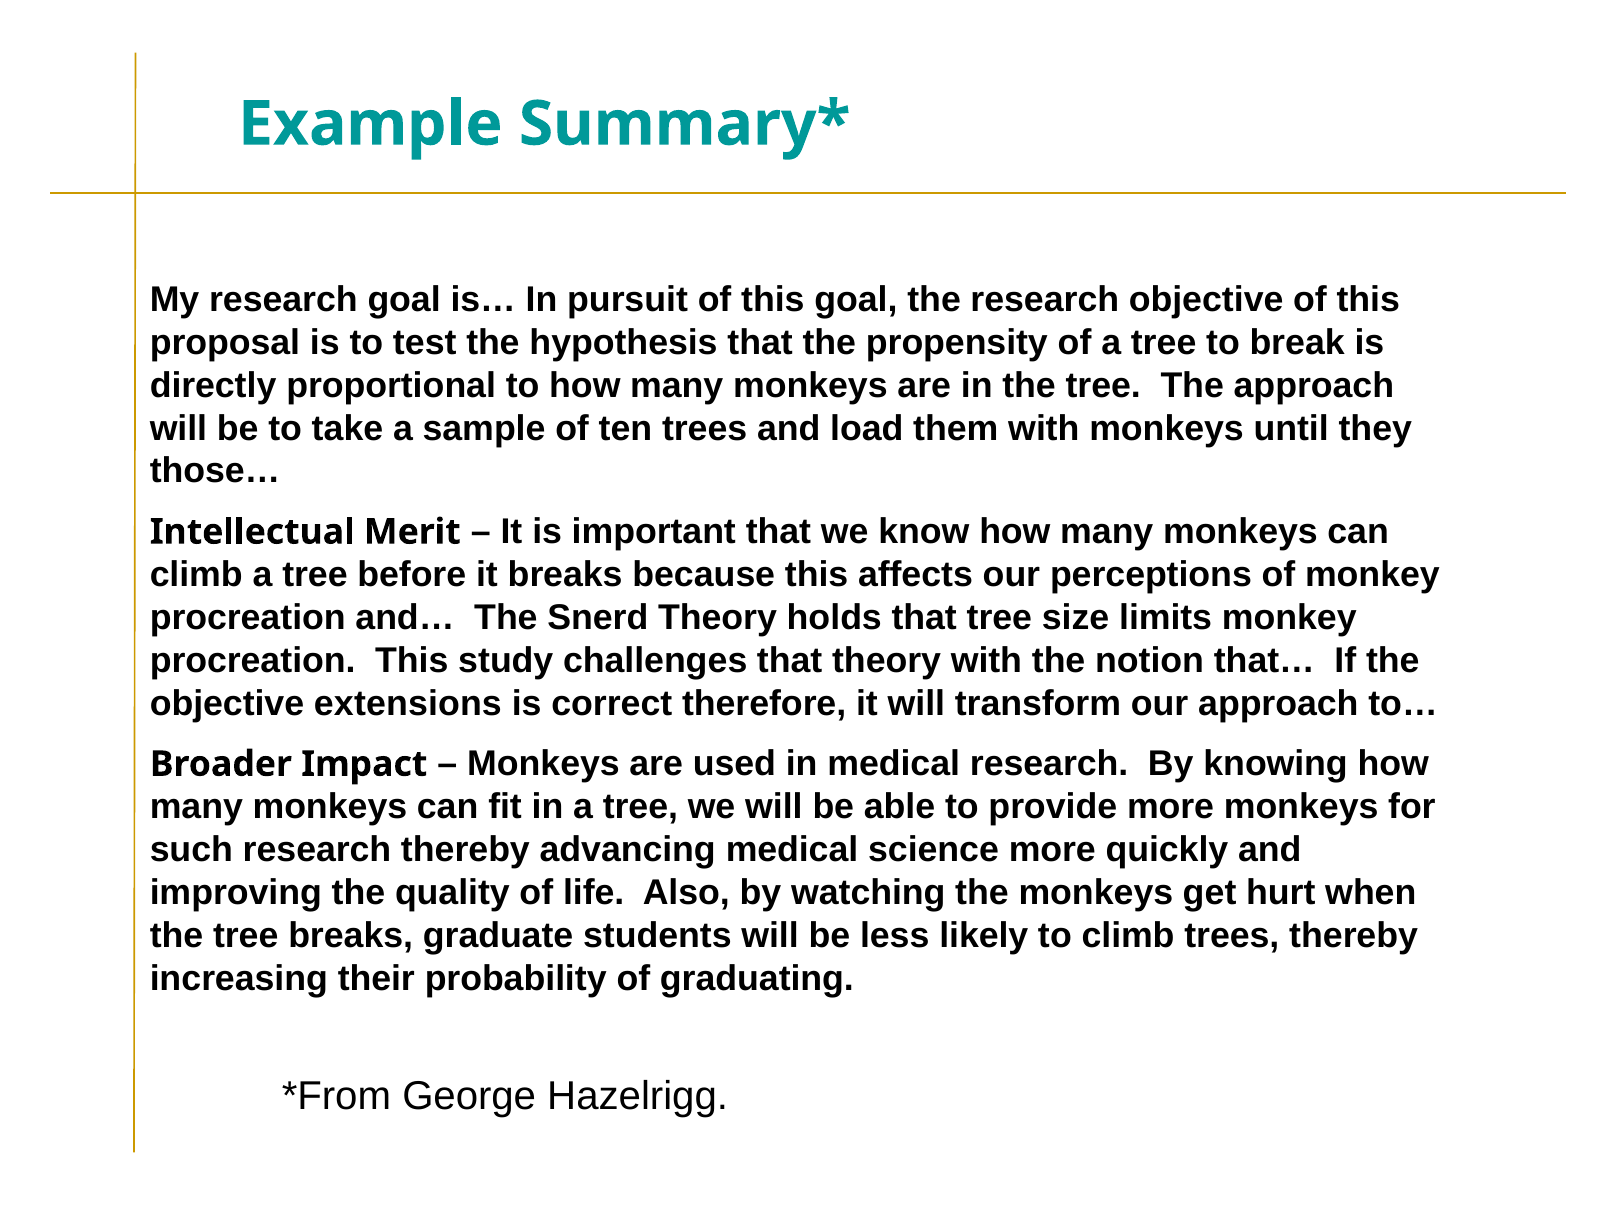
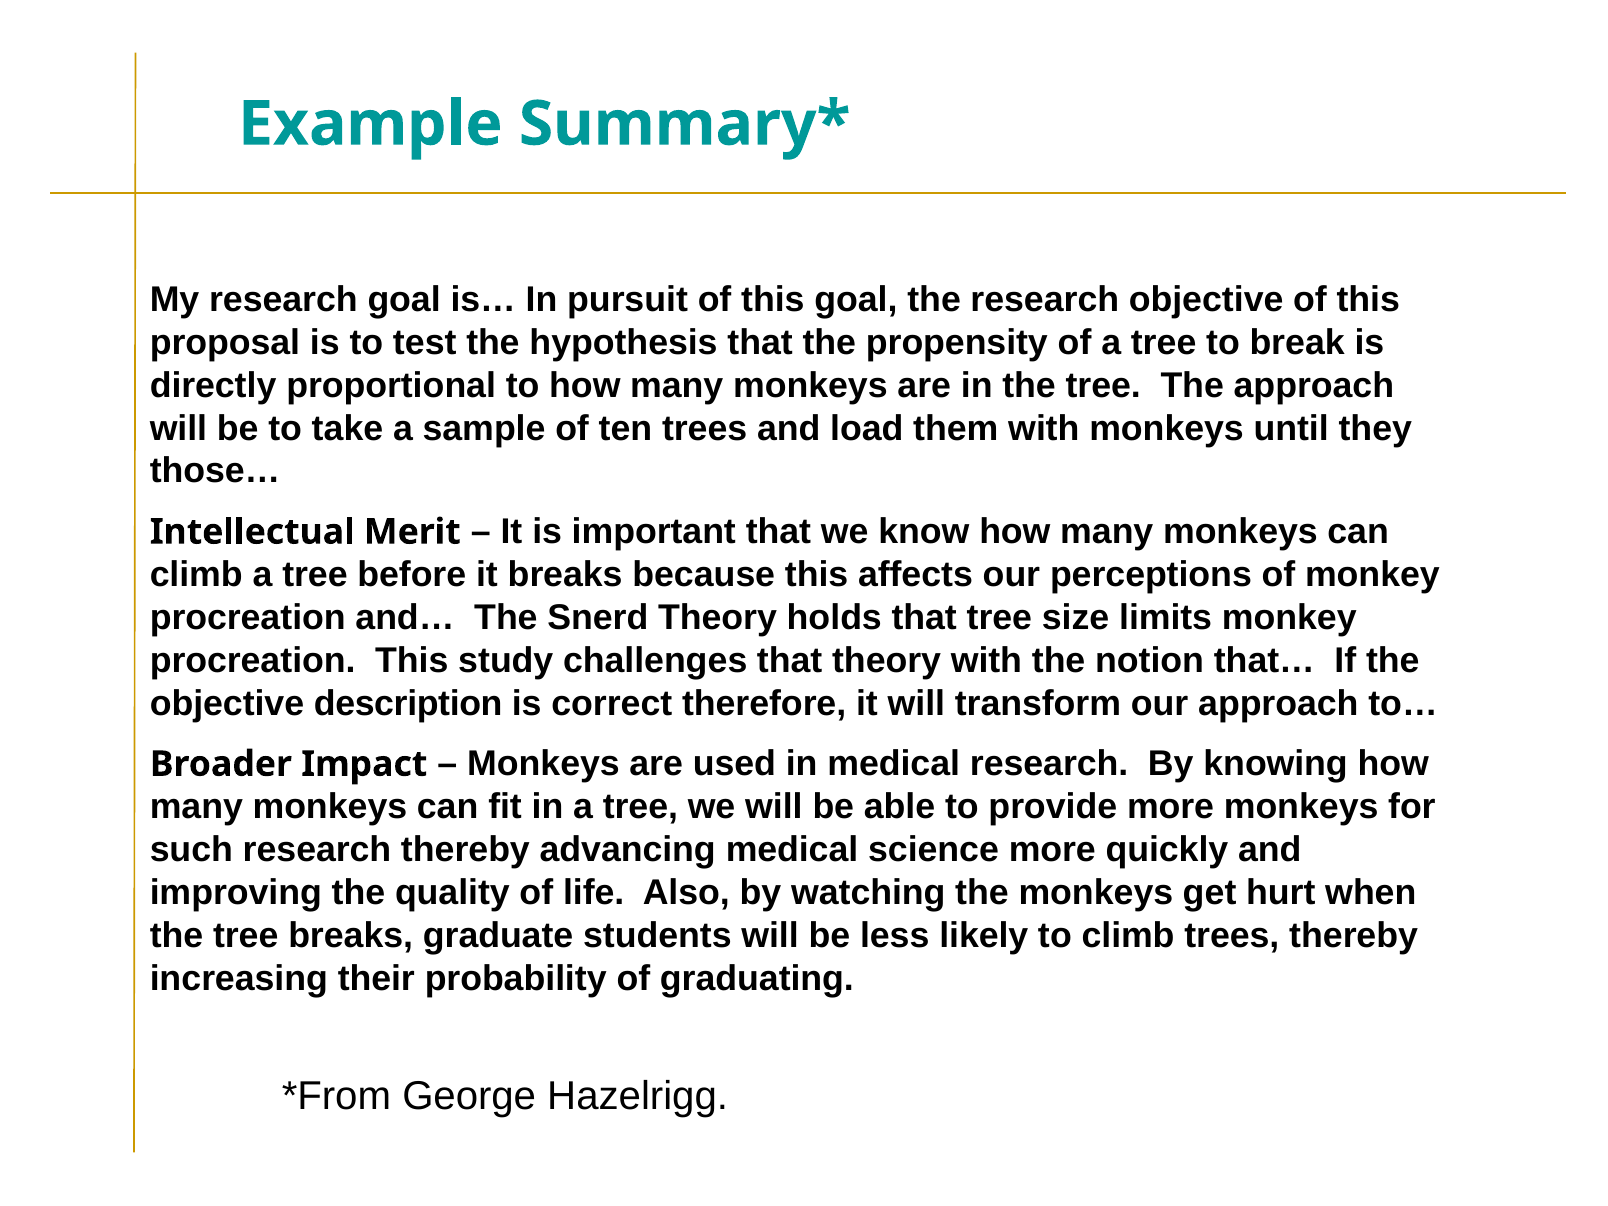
extensions: extensions -> description
